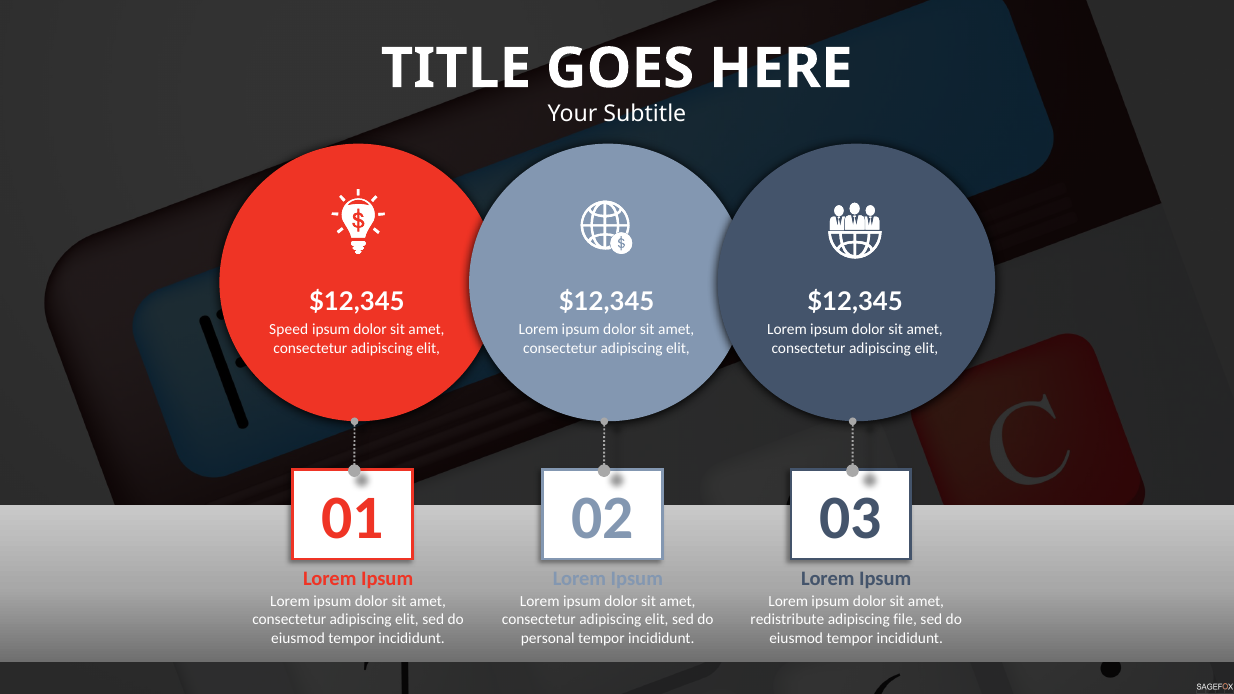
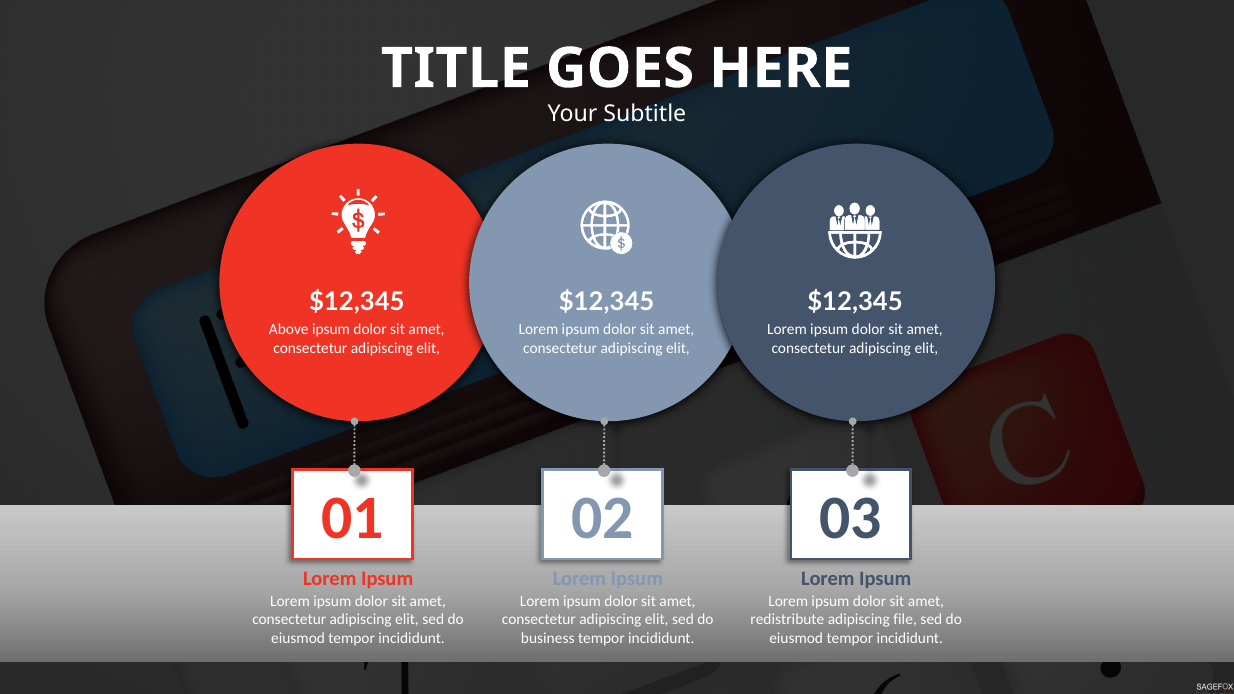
Speed: Speed -> Above
personal: personal -> business
